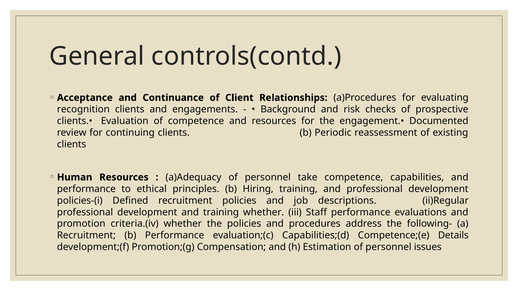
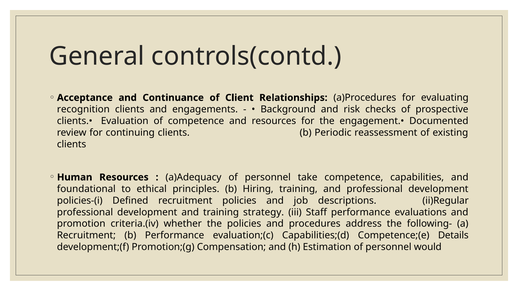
performance at (86, 189): performance -> foundational
training whether: whether -> strategy
issues: issues -> would
